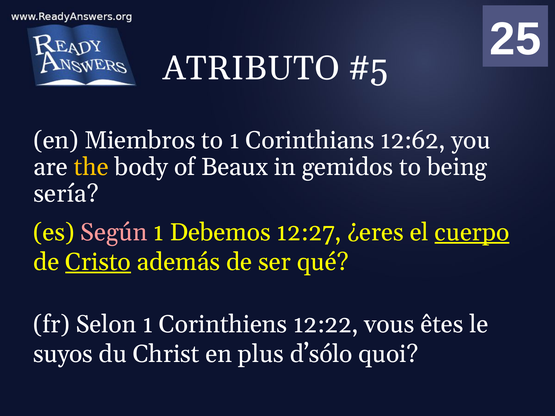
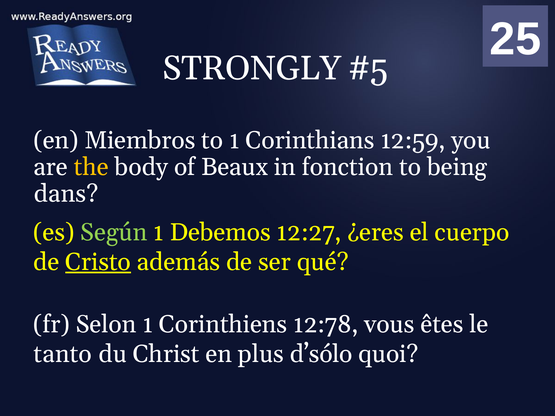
ATRIBUTO: ATRIBUTO -> STRONGLY
12:62: 12:62 -> 12:59
gemidos: gemidos -> fonction
sería: sería -> dans
Según colour: pink -> light green
cuerpo underline: present -> none
12:22: 12:22 -> 12:78
suyos: suyos -> tanto
